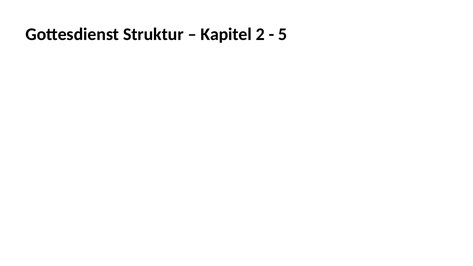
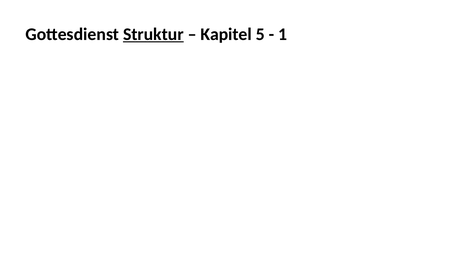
Struktur underline: none -> present
2: 2 -> 5
5: 5 -> 1
